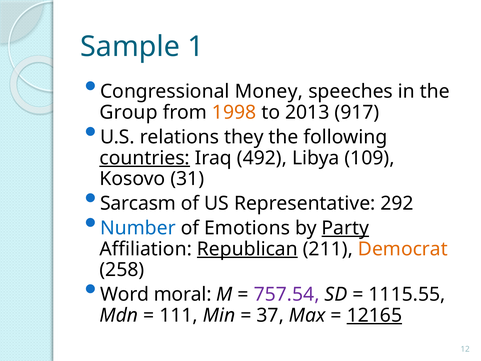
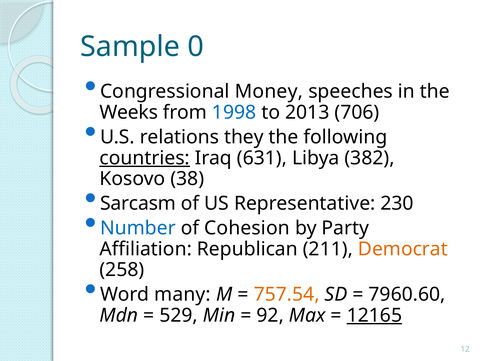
1: 1 -> 0
Group: Group -> Weeks
1998 colour: orange -> blue
917: 917 -> 706
492: 492 -> 631
109: 109 -> 382
31: 31 -> 38
292: 292 -> 230
Emotions: Emotions -> Cohesion
Party underline: present -> none
Republican underline: present -> none
moral: moral -> many
757.54 colour: purple -> orange
1115.55: 1115.55 -> 7960.60
111: 111 -> 529
37: 37 -> 92
